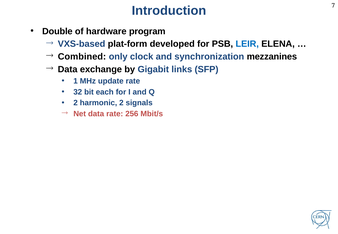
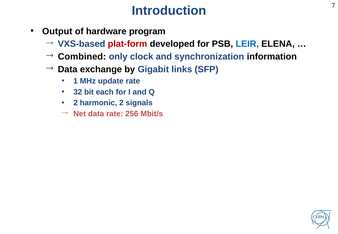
Double: Double -> Output
plat-form colour: black -> red
mezzanines: mezzanines -> information
